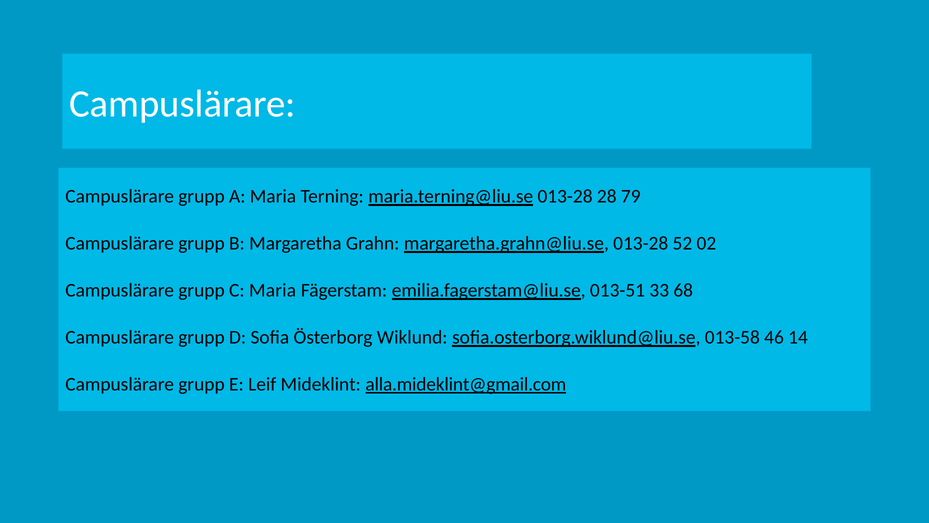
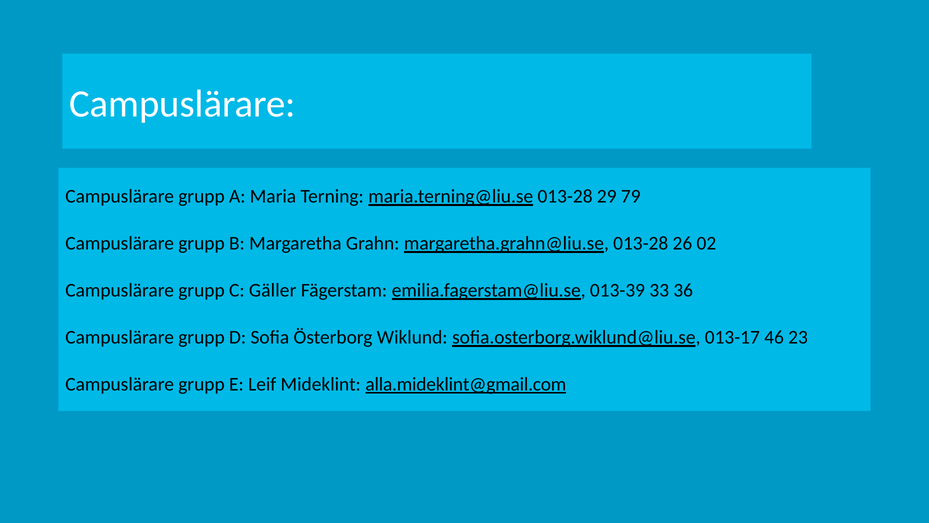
28: 28 -> 29
52: 52 -> 26
C Maria: Maria -> Gäller
013-51: 013-51 -> 013-39
68: 68 -> 36
013-58: 013-58 -> 013-17
14: 14 -> 23
